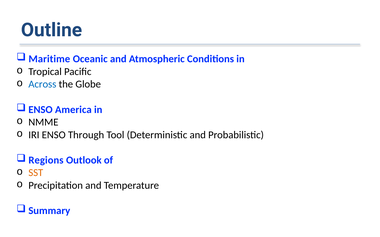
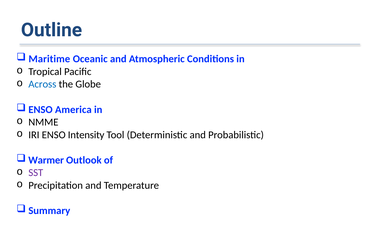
Through: Through -> Intensity
Regions: Regions -> Warmer
SST colour: orange -> purple
